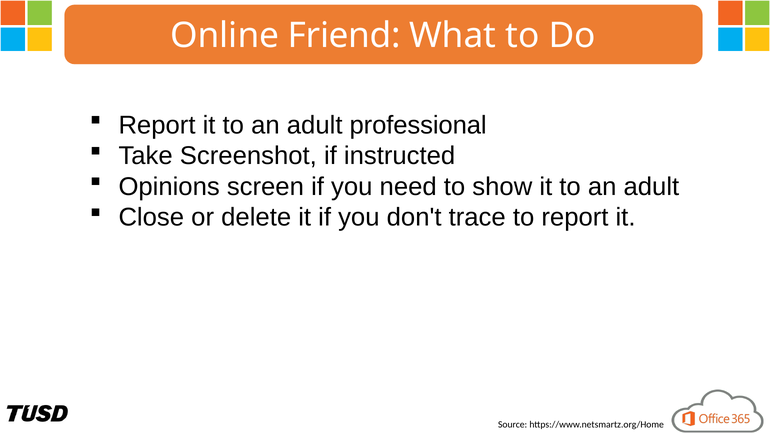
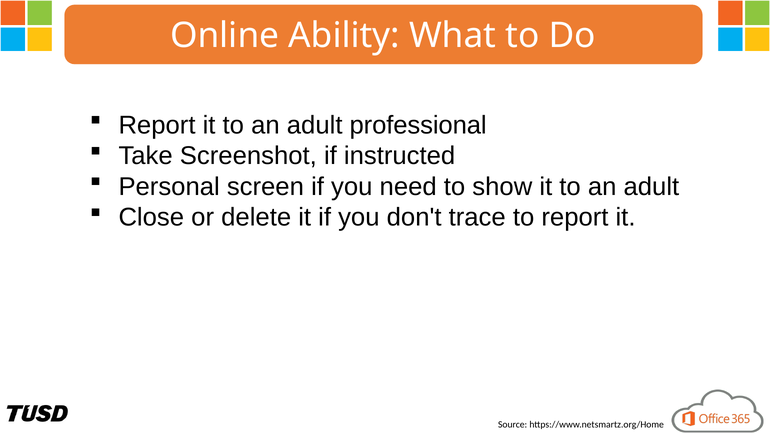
Friend: Friend -> Ability
Opinions: Opinions -> Personal
